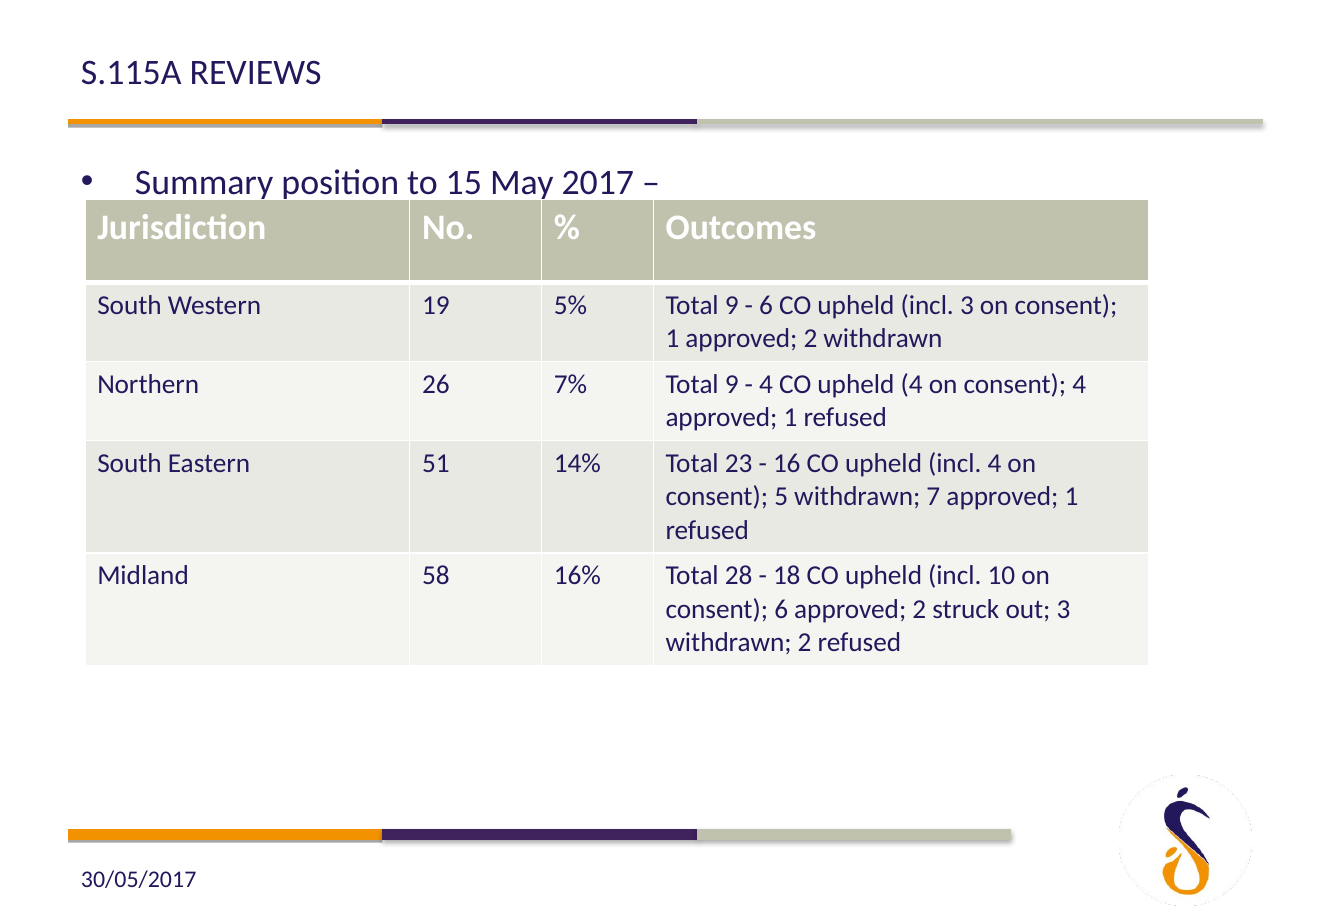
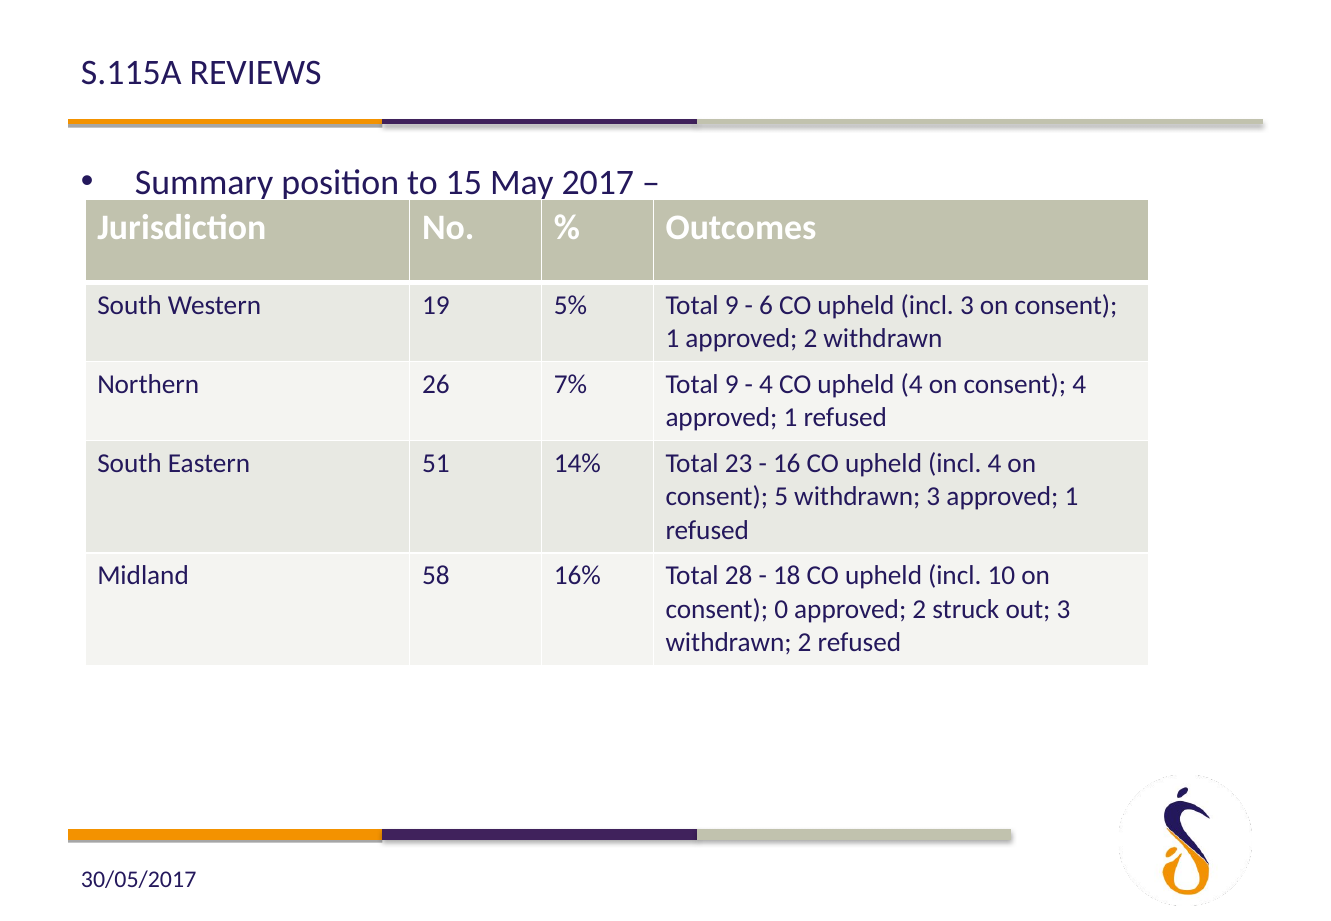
withdrawn 7: 7 -> 3
consent 6: 6 -> 0
